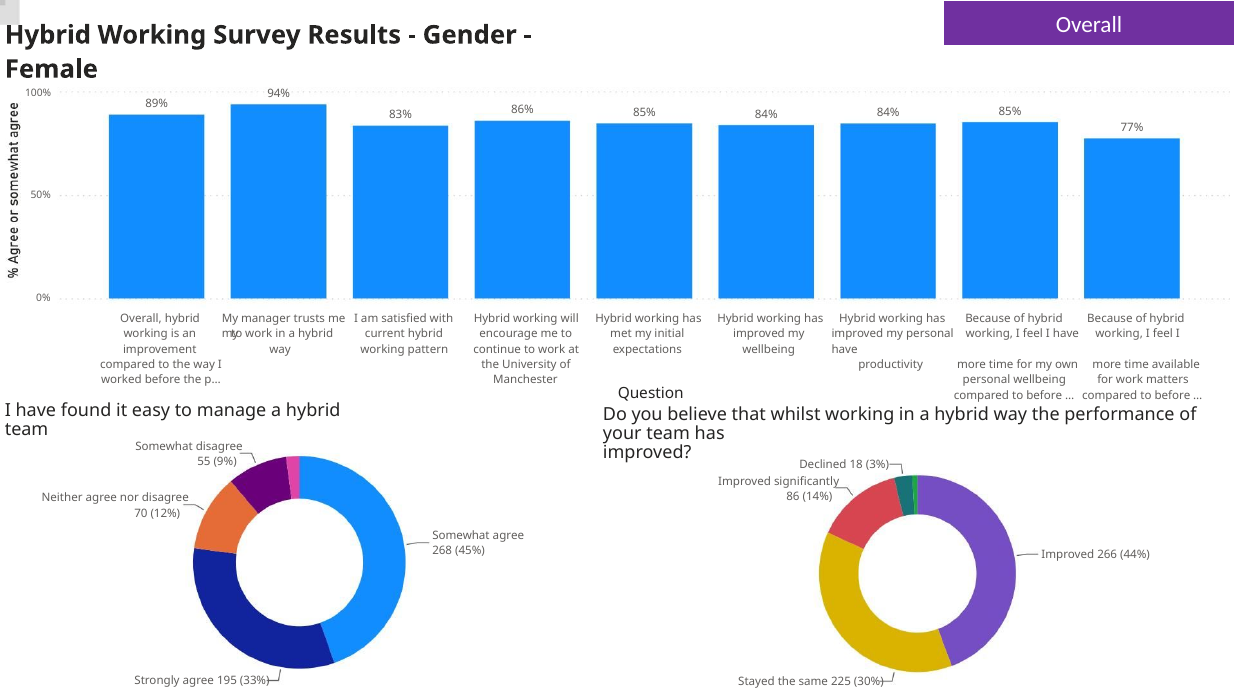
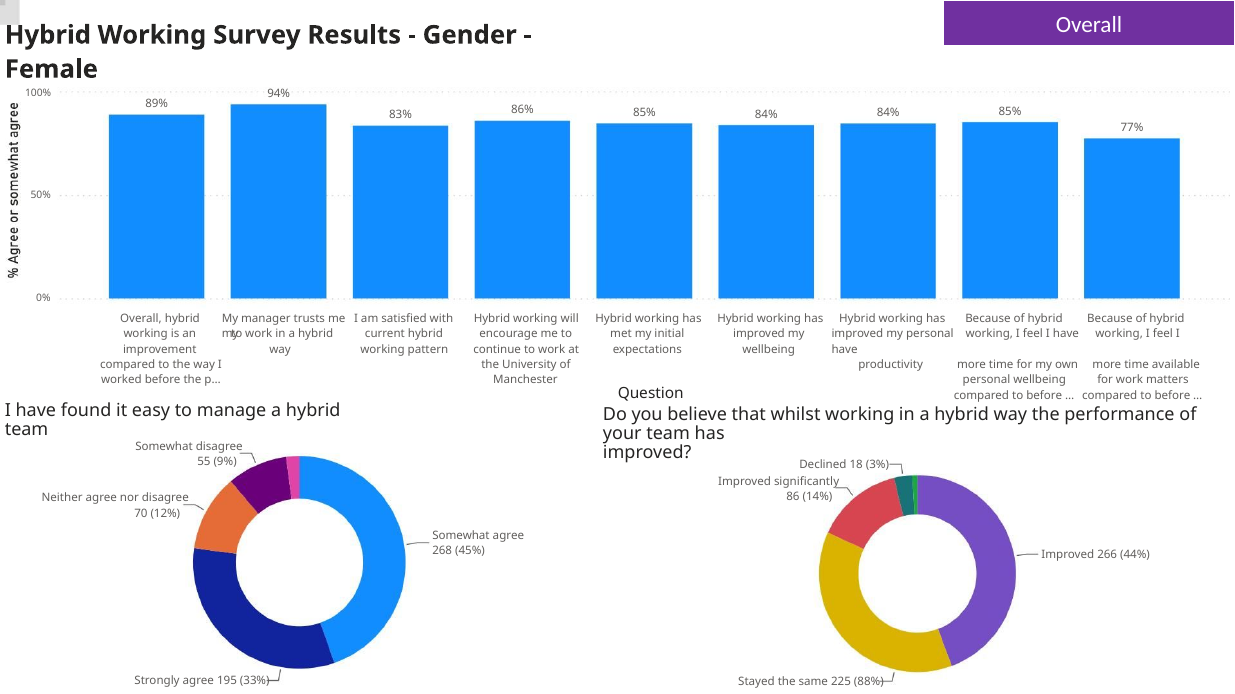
30%: 30% -> 88%
